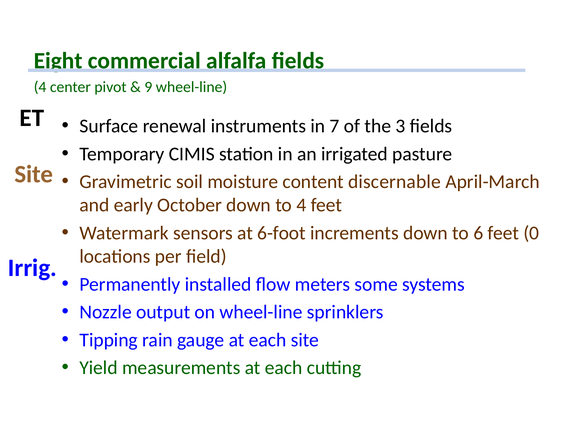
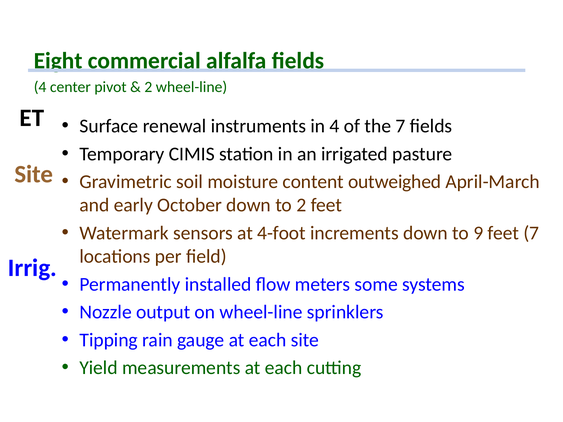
9 at (148, 87): 9 -> 2
in 7: 7 -> 4
the 3: 3 -> 7
discernable: discernable -> outweighed
to 4: 4 -> 2
6-foot: 6-foot -> 4-foot
6: 6 -> 9
feet 0: 0 -> 7
